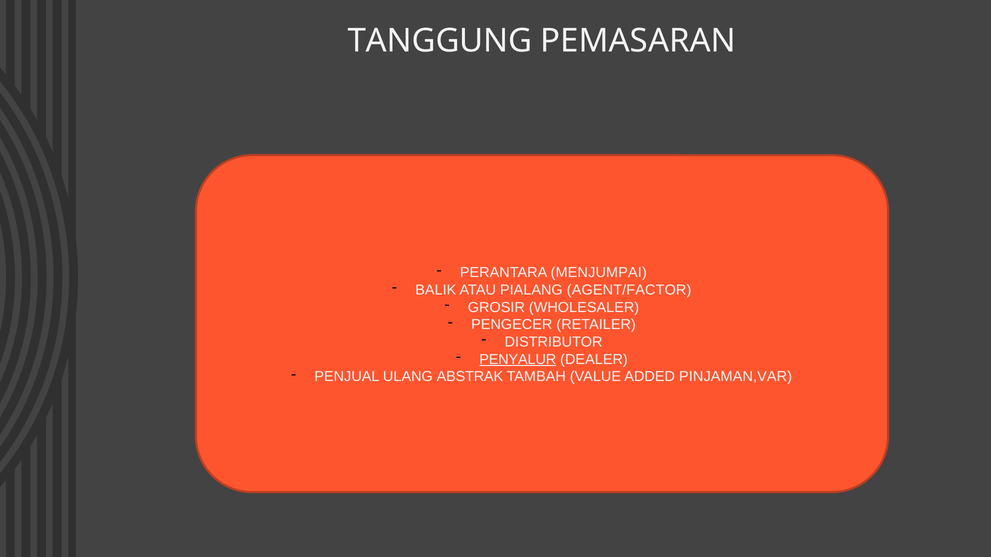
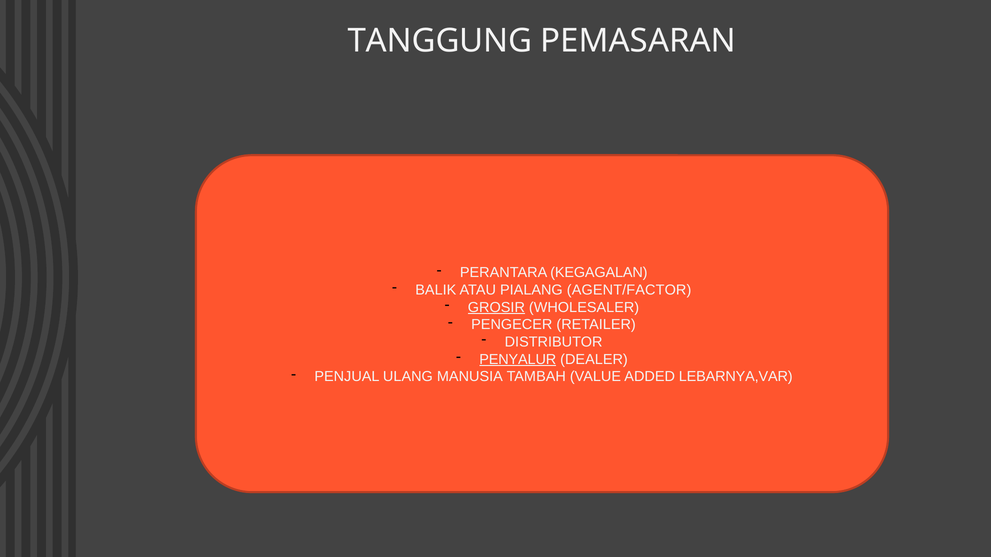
MENJUMPAI: MENJUMPAI -> KEGAGALAN
GROSIR underline: none -> present
ABSTRAK: ABSTRAK -> MANUSIA
PINJAMAN,VAR: PINJAMAN,VAR -> LEBARNYA,VAR
